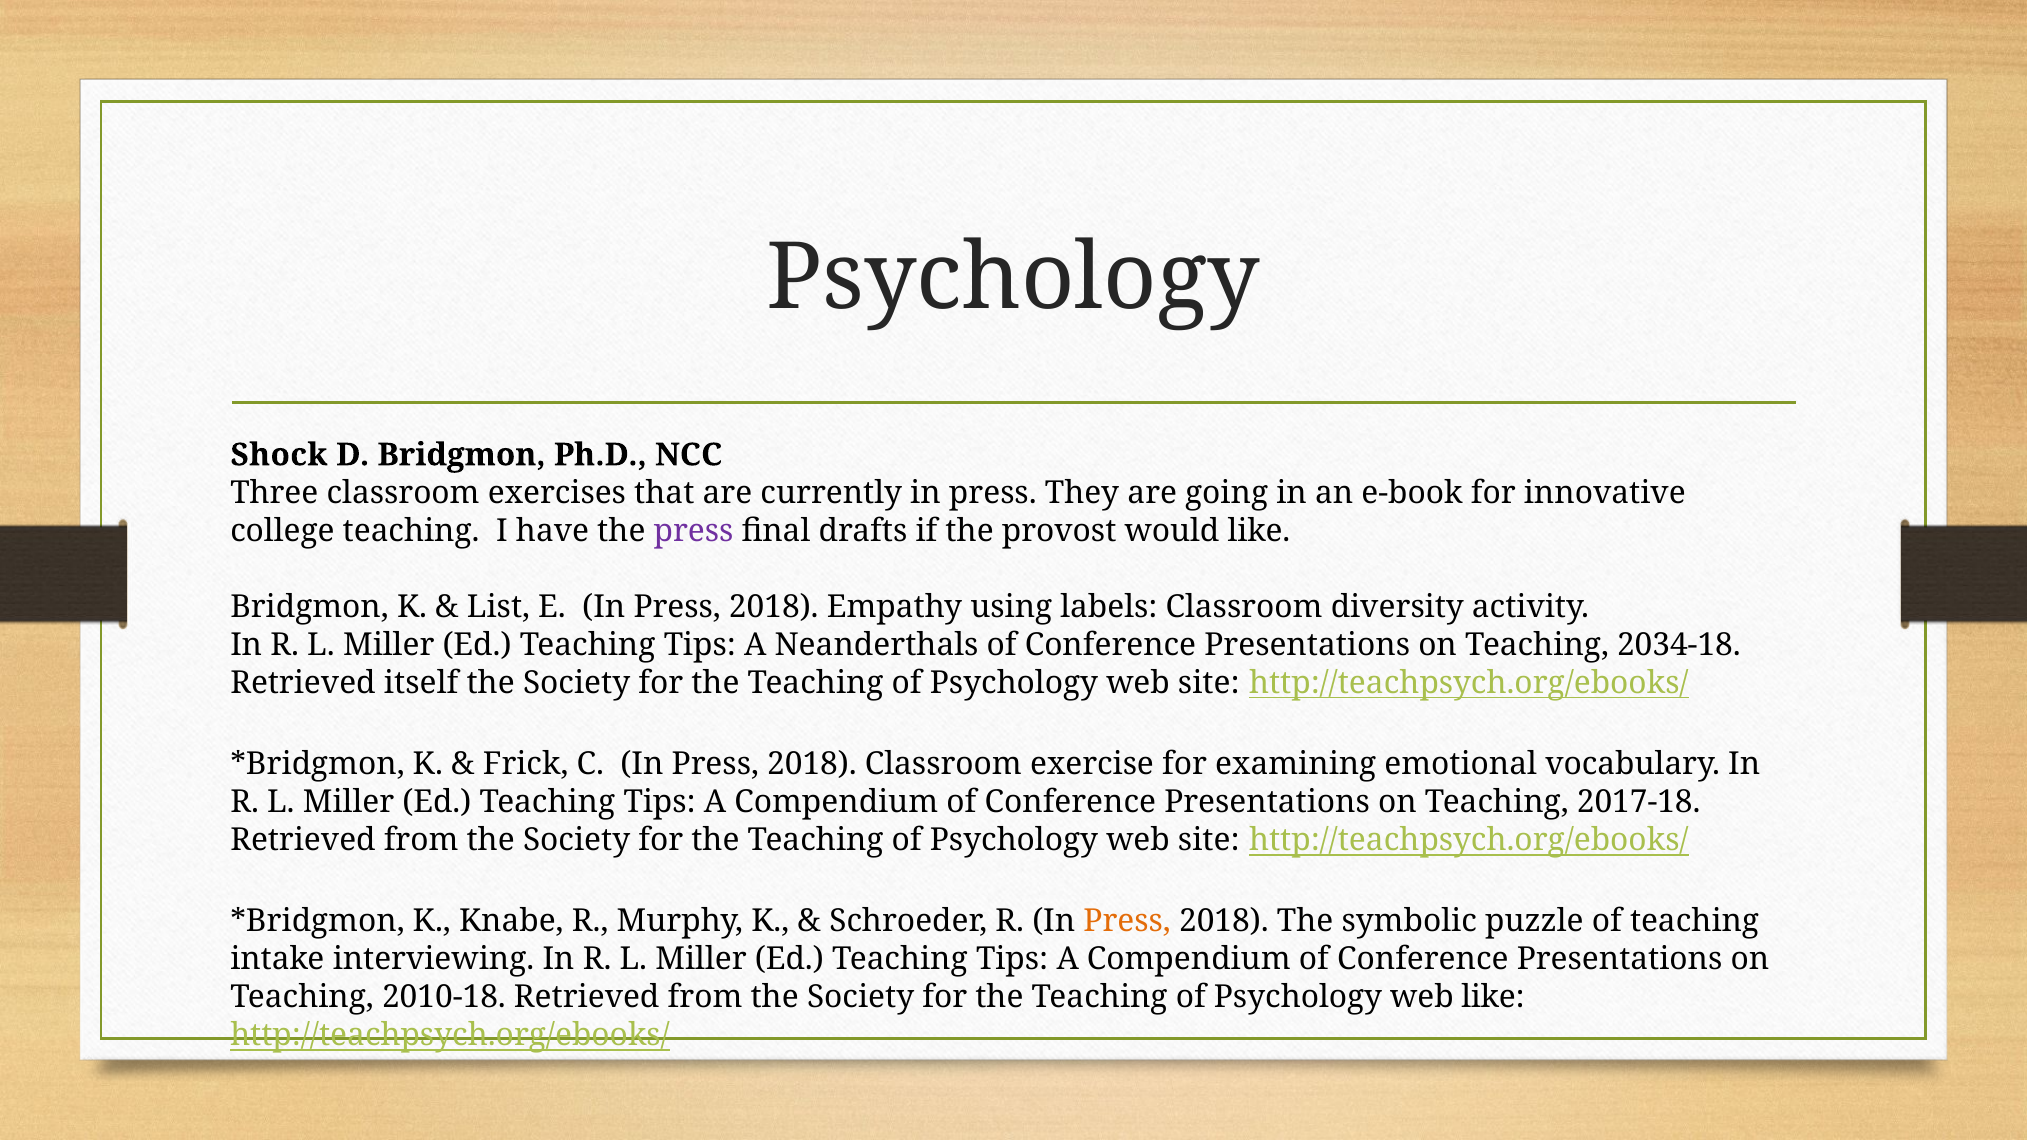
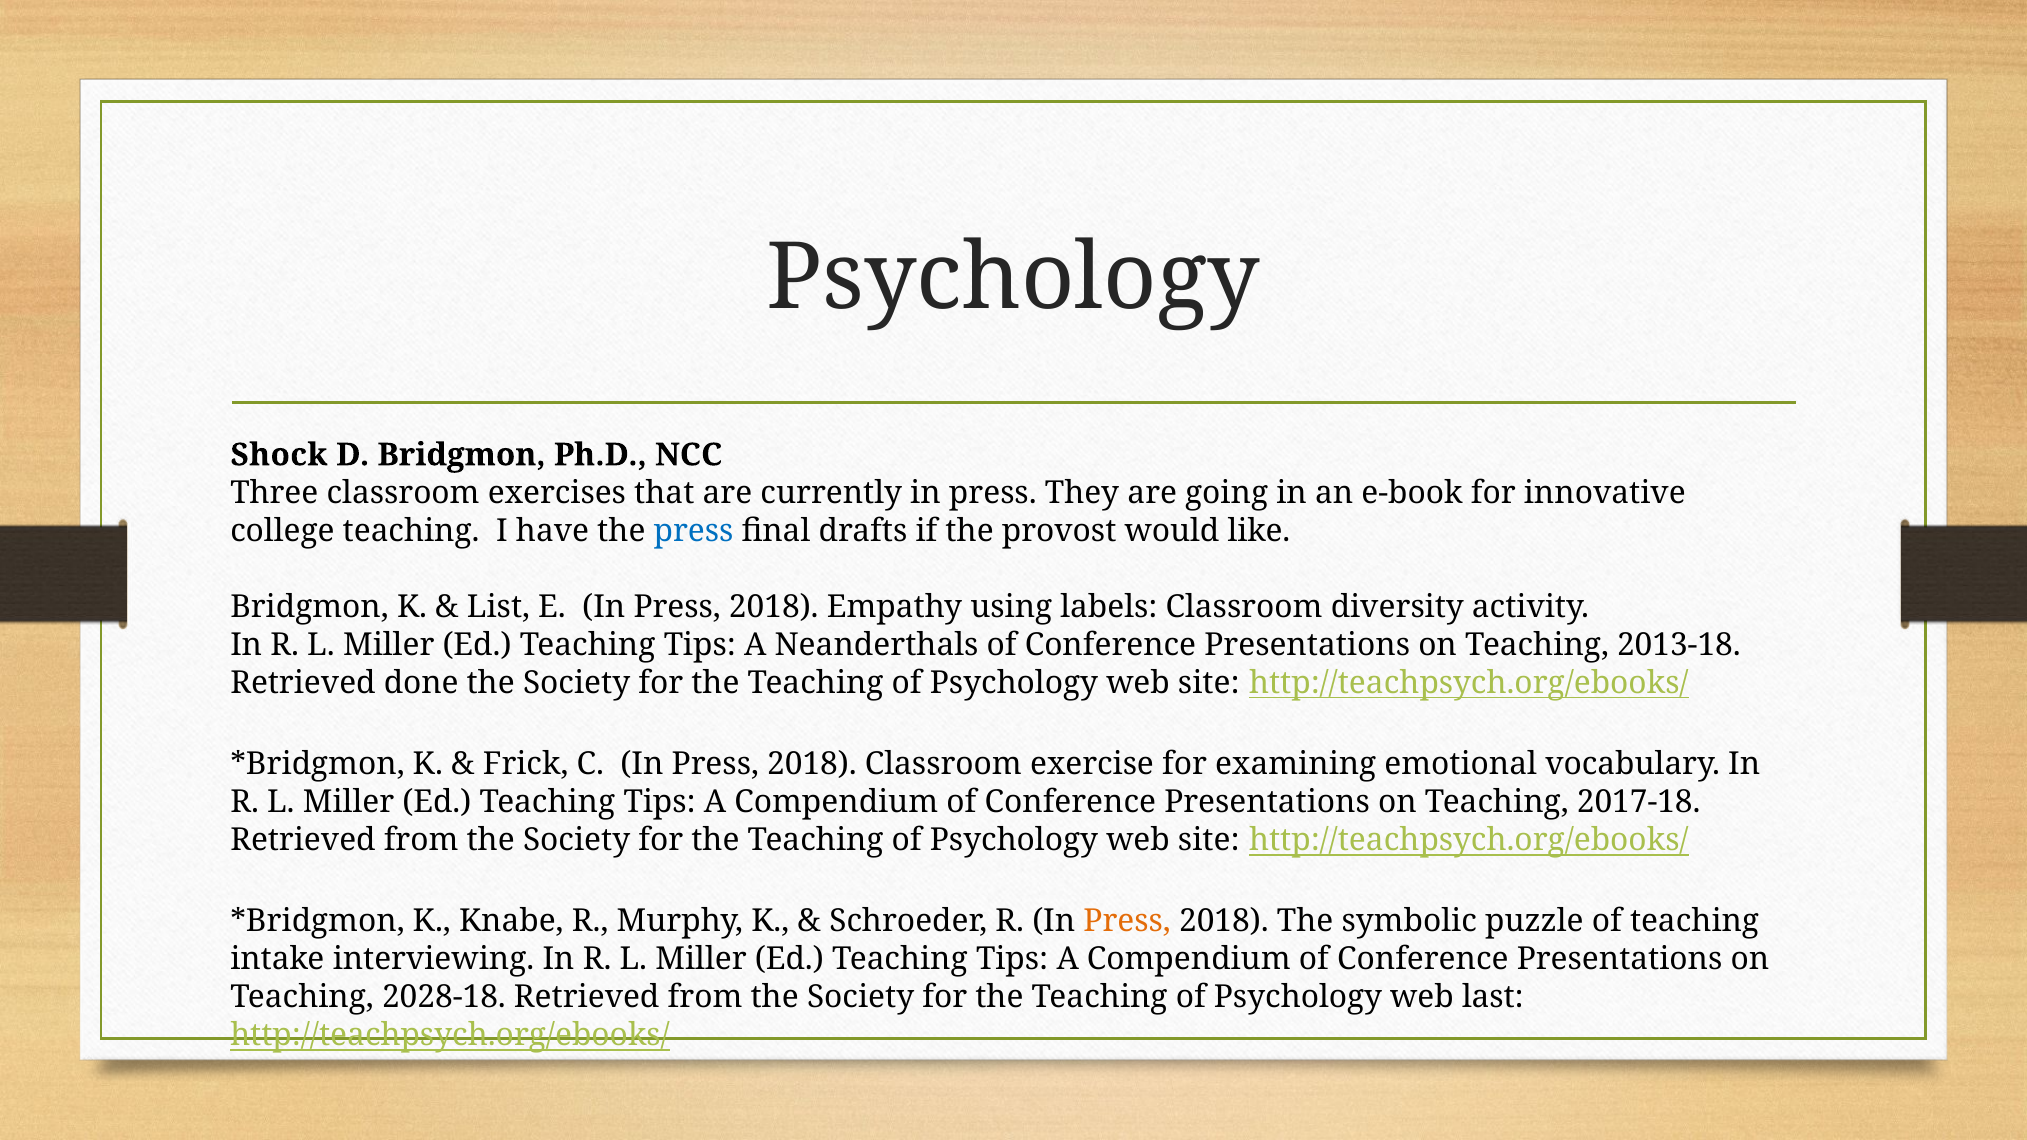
press at (694, 531) colour: purple -> blue
2034-18: 2034-18 -> 2013-18
itself: itself -> done
2010-18: 2010-18 -> 2028-18
web like: like -> last
